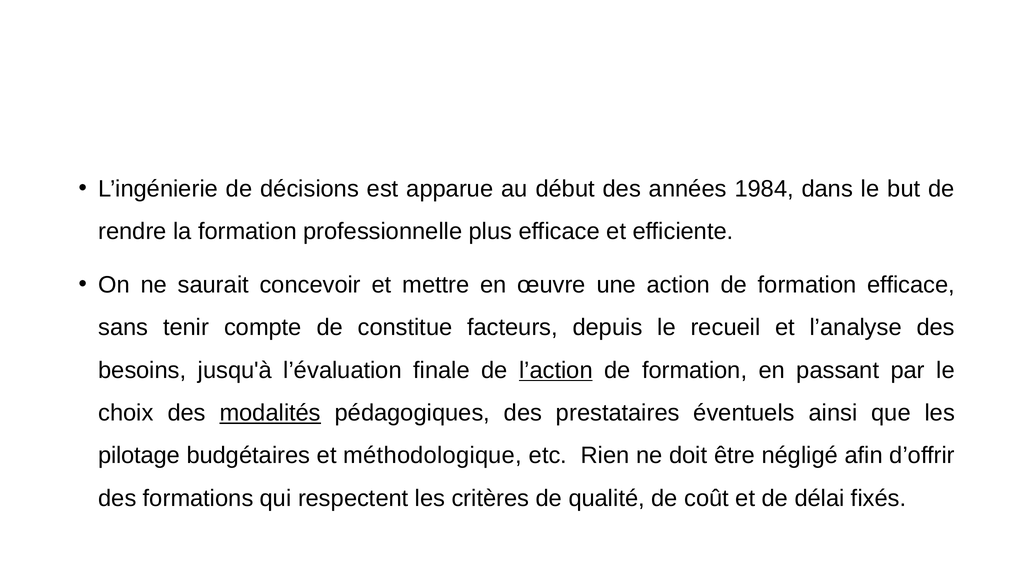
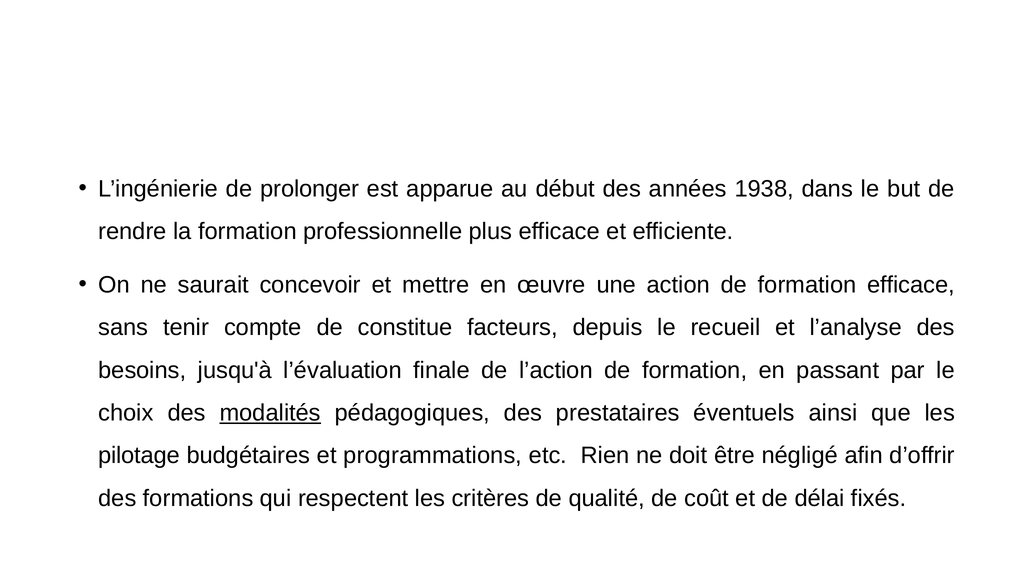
décisions: décisions -> prolonger
1984: 1984 -> 1938
l’action underline: present -> none
méthodologique: méthodologique -> programmations
